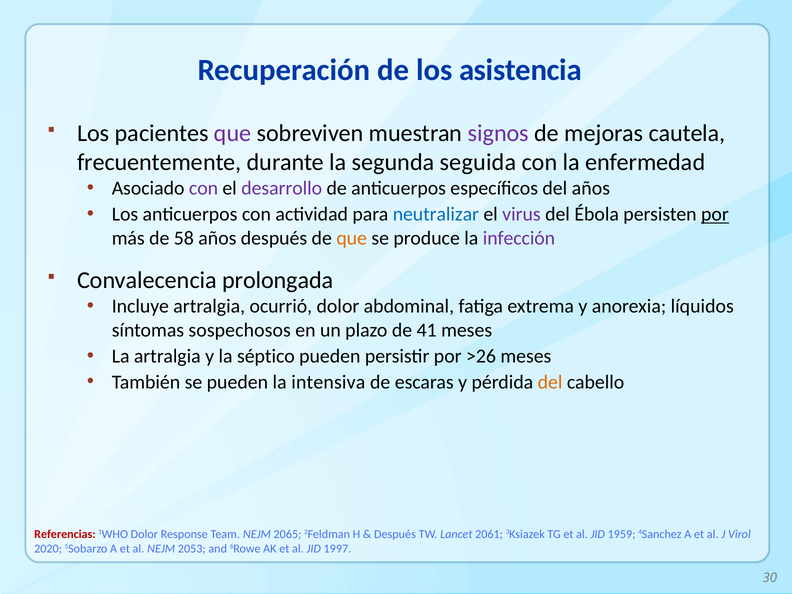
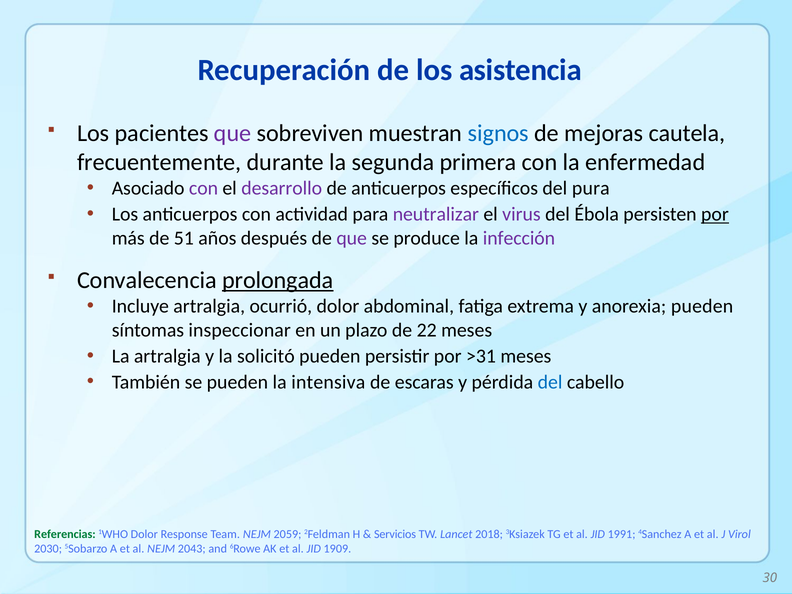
signos colour: purple -> blue
seguida: seguida -> primera
del años: años -> pura
neutralizar colour: blue -> purple
58: 58 -> 51
que at (352, 238) colour: orange -> purple
prolongada underline: none -> present
anorexia líquidos: líquidos -> pueden
sospechosos: sospechosos -> inspeccionar
41: 41 -> 22
séptico: séptico -> solicitó
>26: >26 -> >31
del at (550, 382) colour: orange -> blue
Referencias colour: red -> green
2065: 2065 -> 2059
Después at (395, 534): Después -> Servicios
2061: 2061 -> 2018
1959: 1959 -> 1991
2020: 2020 -> 2030
2053: 2053 -> 2043
1997: 1997 -> 1909
